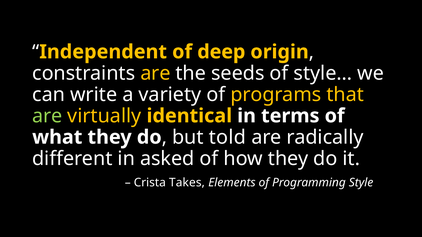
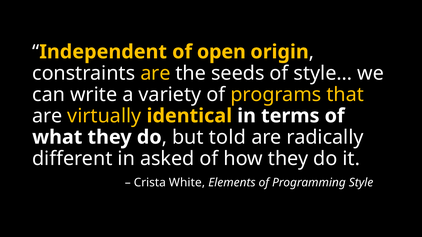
deep: deep -> open
are at (47, 116) colour: light green -> white
Takes: Takes -> White
